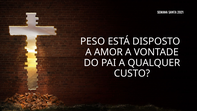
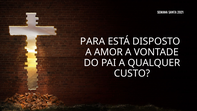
PESO: PESO -> PARA
